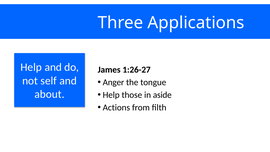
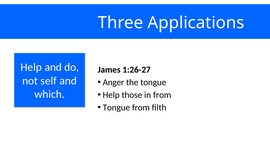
about: about -> which
in aside: aside -> from
Actions at (116, 107): Actions -> Tongue
